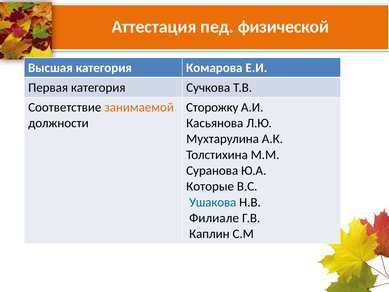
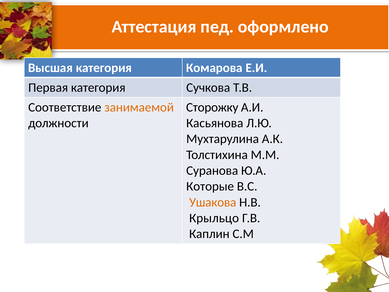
физической: физической -> оформлено
Ушакова colour: blue -> orange
Филиале: Филиале -> Крыльцо
